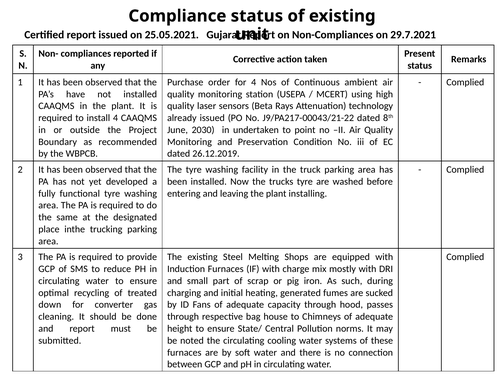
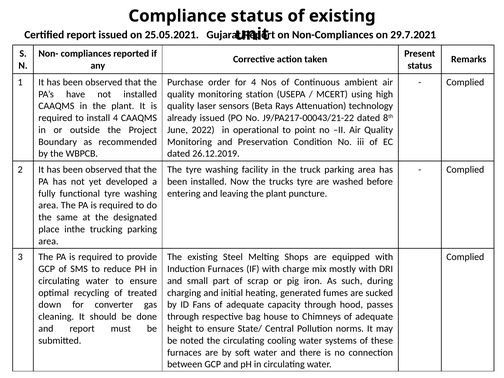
2030: 2030 -> 2022
undertaken: undertaken -> operational
installing: installing -> puncture
